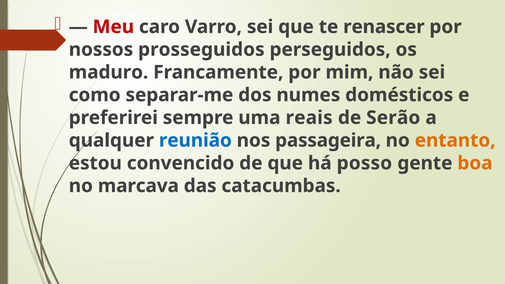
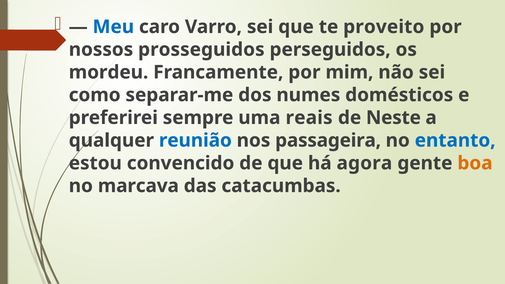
Meu colour: red -> blue
renascer: renascer -> proveito
maduro: maduro -> mordeu
Serão: Serão -> Neste
entanto colour: orange -> blue
posso: posso -> agora
